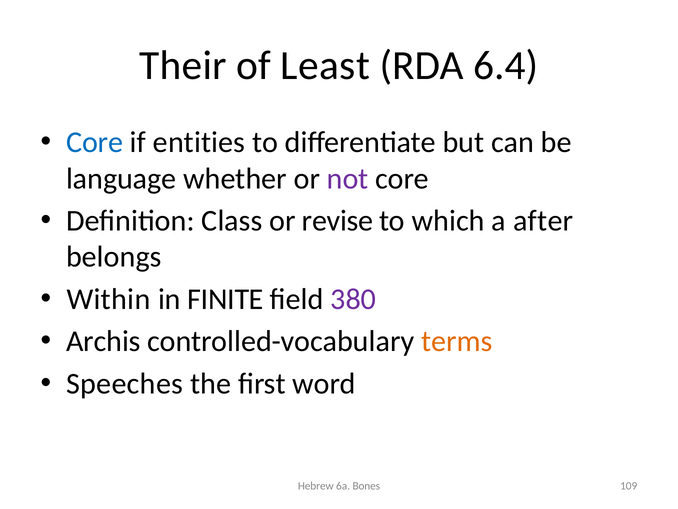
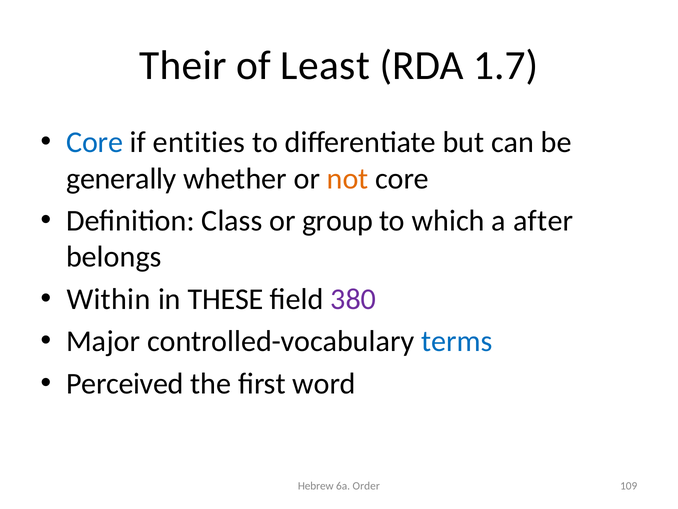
6.4: 6.4 -> 1.7
language: language -> generally
not colour: purple -> orange
revise: revise -> group
FINITE: FINITE -> THESE
Archis: Archis -> Major
terms colour: orange -> blue
Speeches: Speeches -> Perceived
Bones: Bones -> Order
